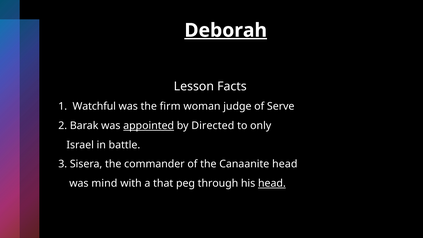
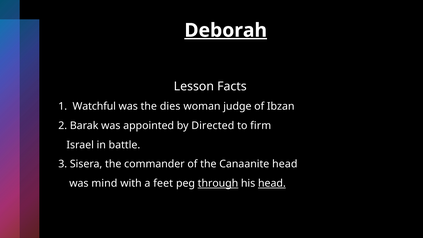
firm: firm -> dies
Serve: Serve -> Ibzan
appointed underline: present -> none
only: only -> firm
that: that -> feet
through underline: none -> present
